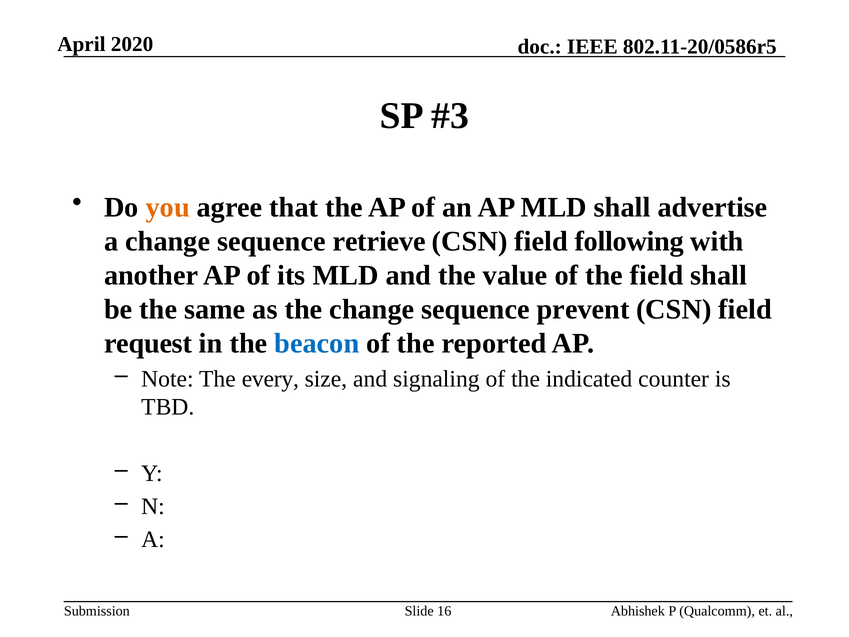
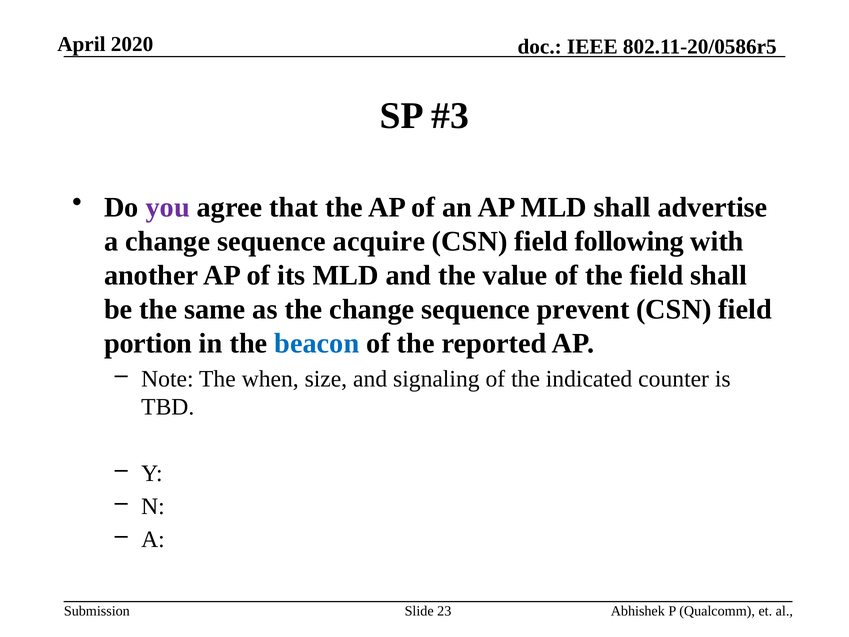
you colour: orange -> purple
retrieve: retrieve -> acquire
request: request -> portion
every: every -> when
16: 16 -> 23
